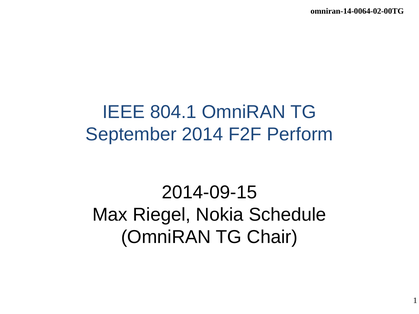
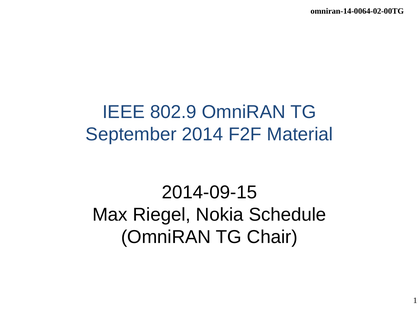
804.1: 804.1 -> 802.9
Perform: Perform -> Material
